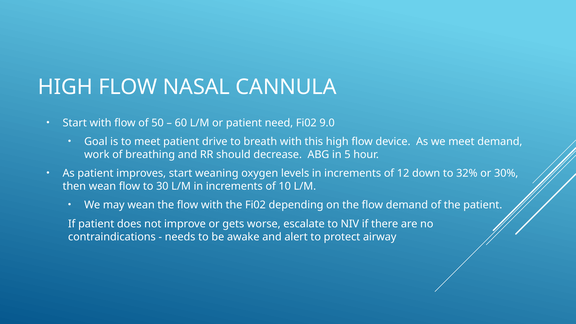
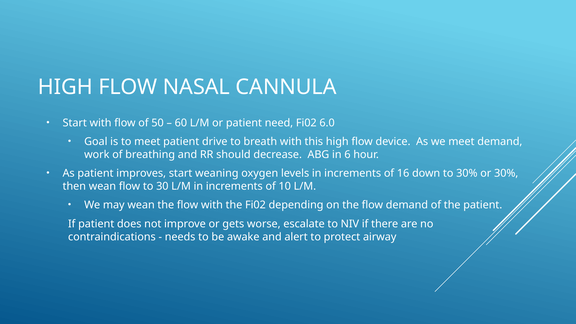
9.0: 9.0 -> 6.0
5: 5 -> 6
12: 12 -> 16
to 32%: 32% -> 30%
